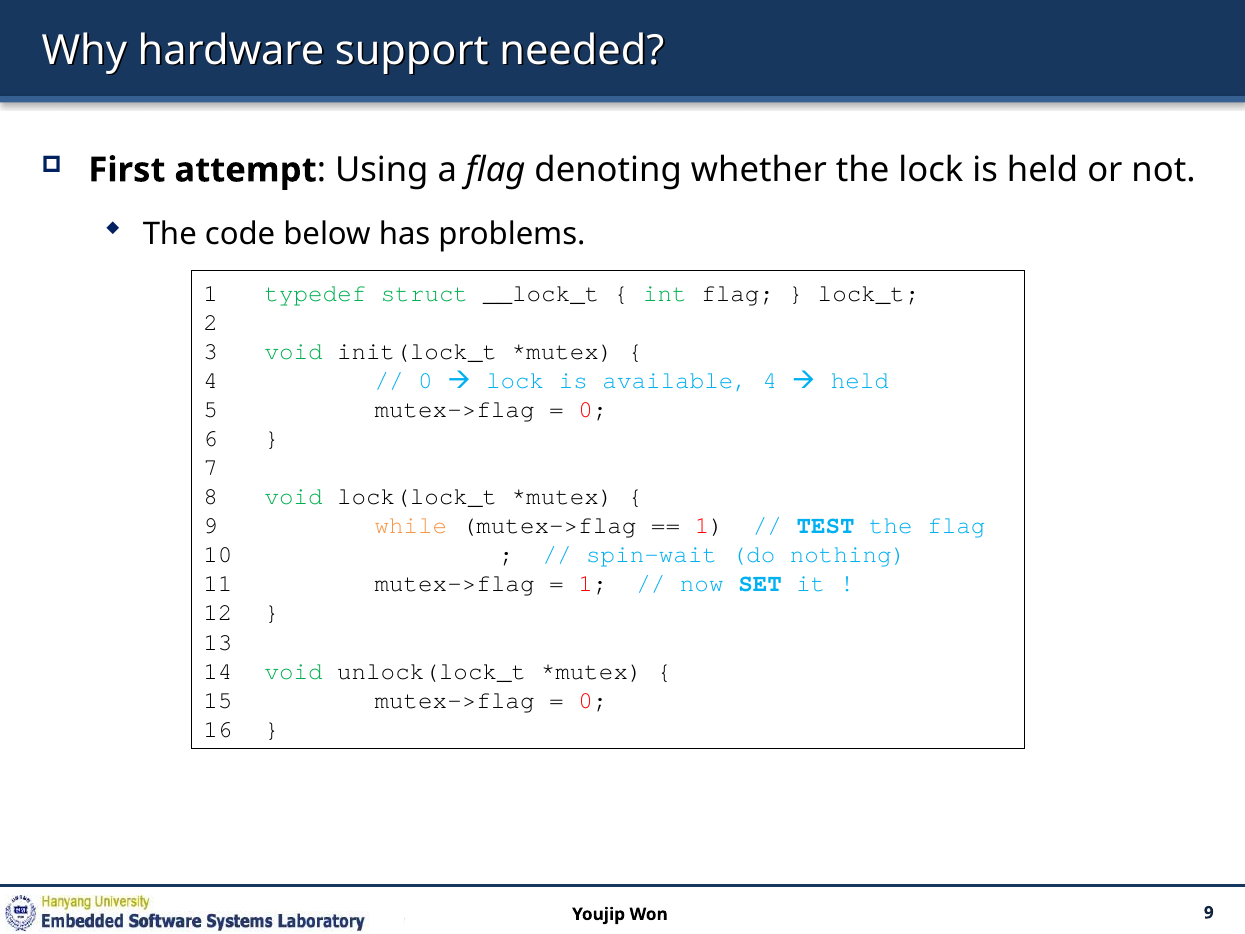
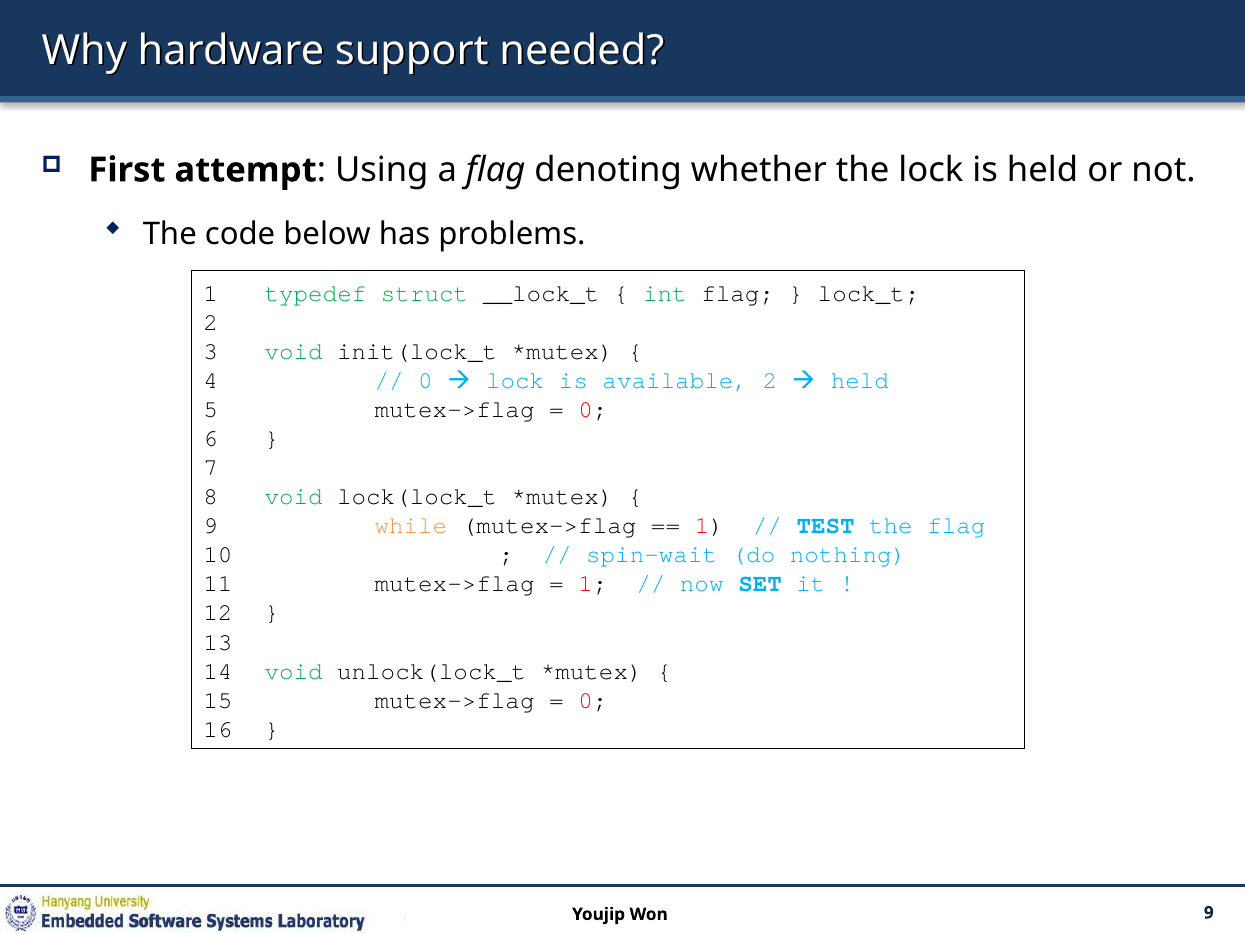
available 4: 4 -> 2
